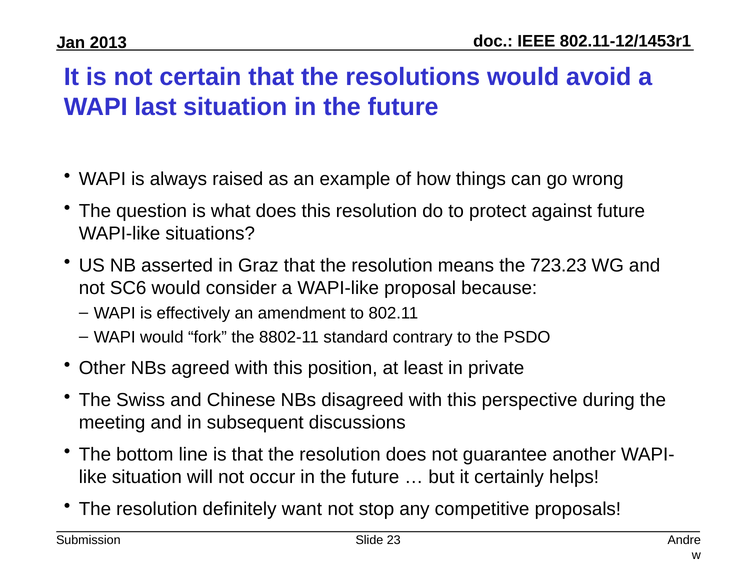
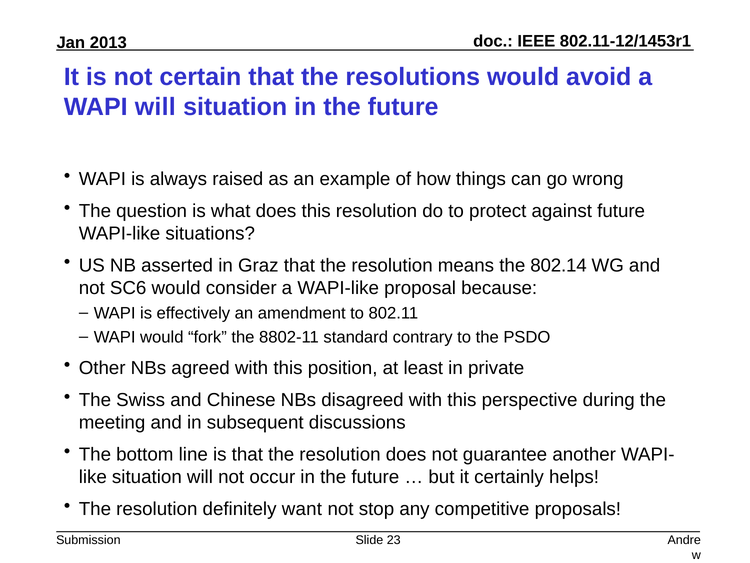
WAPI last: last -> will
723.23: 723.23 -> 802.14
